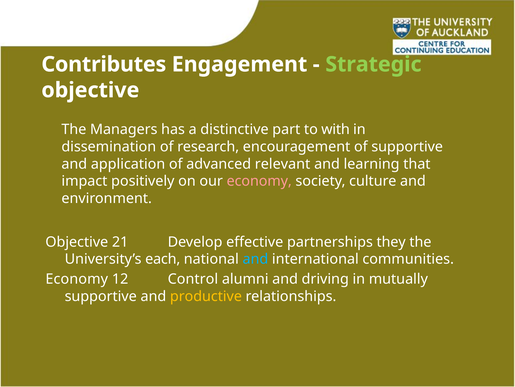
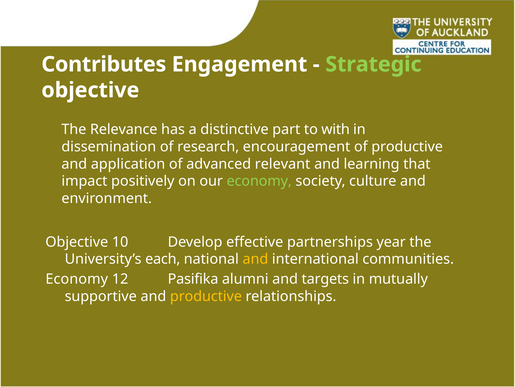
Managers: Managers -> Relevance
of supportive: supportive -> productive
economy at (259, 181) colour: pink -> light green
21: 21 -> 10
they: they -> year
and at (255, 259) colour: light blue -> yellow
Control: Control -> Pasifika
driving: driving -> targets
